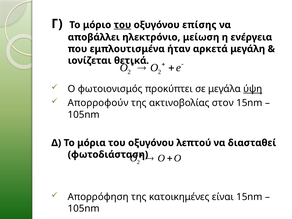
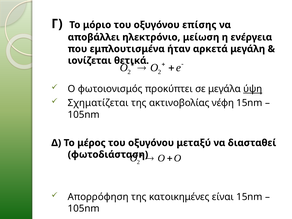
του at (122, 25) underline: present -> none
Απορροφούν: Απορροφούν -> Σχηματίζεται
στον: στον -> νέφη
μόρια: μόρια -> μέρος
λεπτού: λεπτού -> μεταξύ
